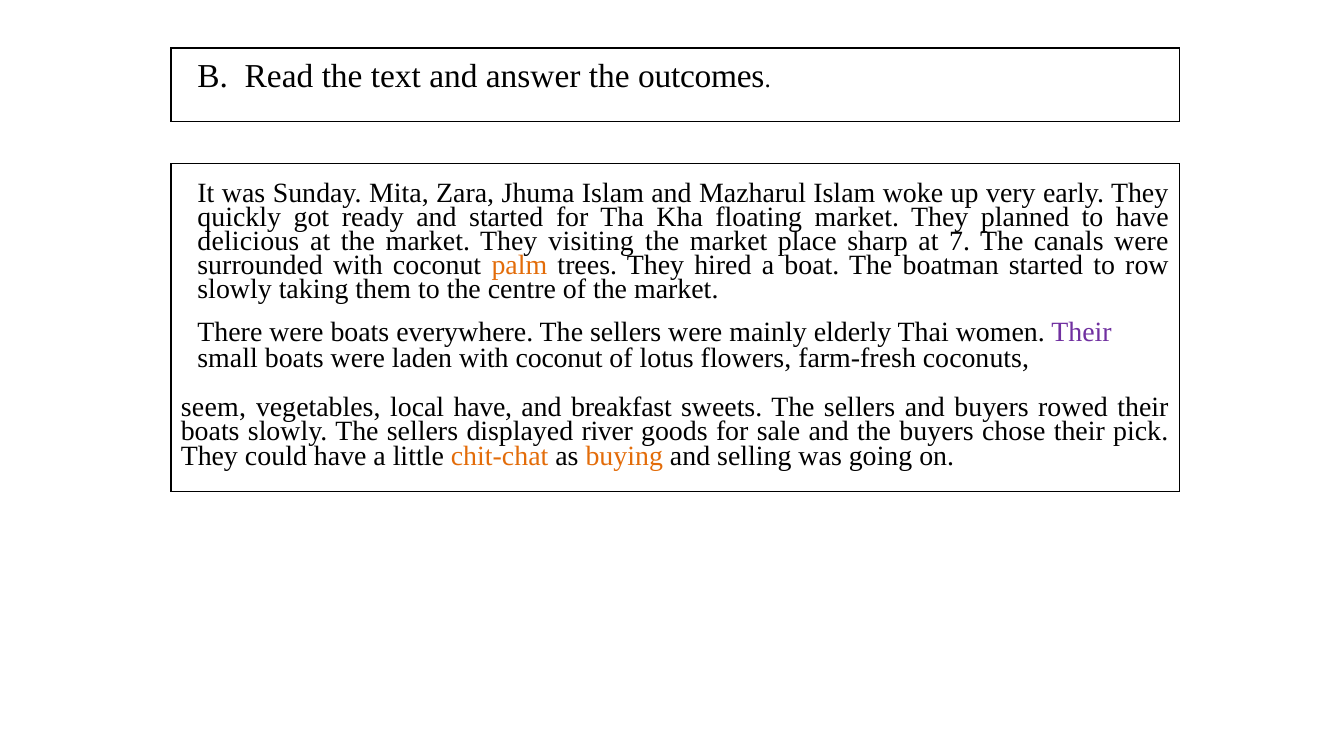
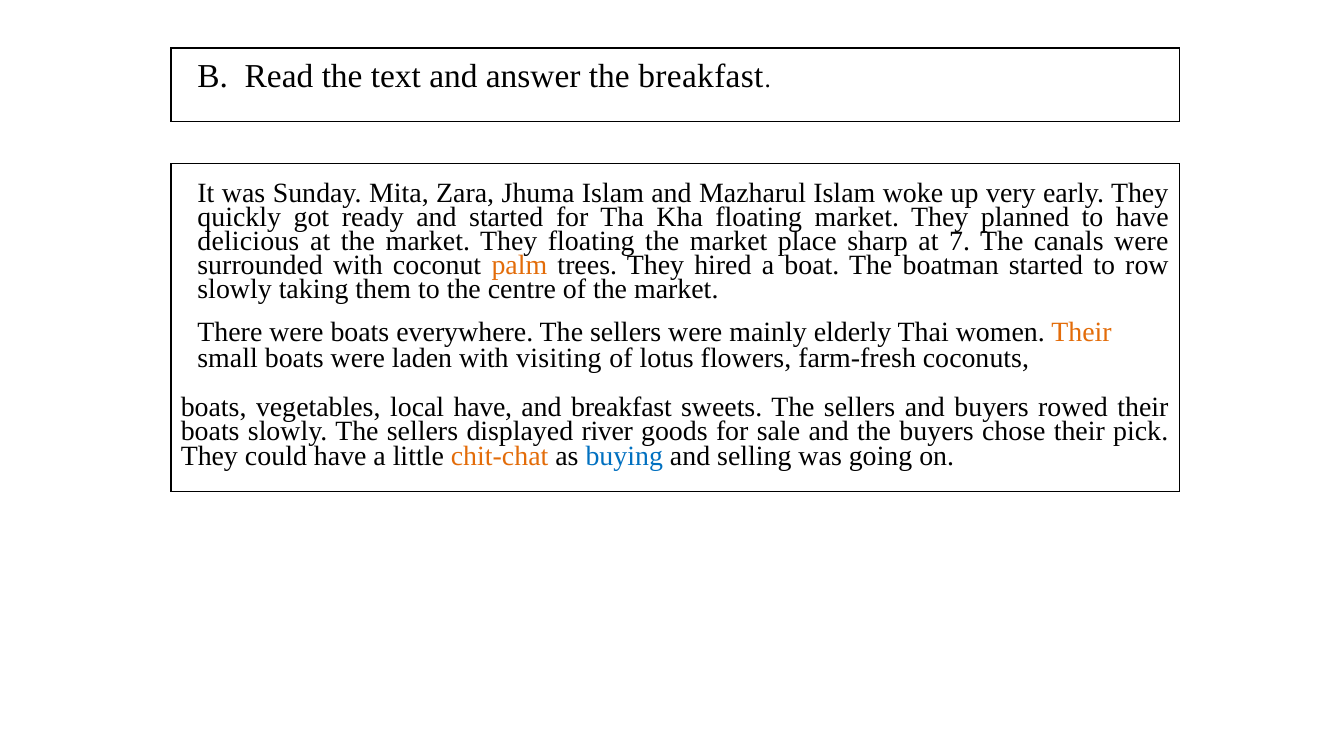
the outcomes: outcomes -> breakfast
They visiting: visiting -> floating
Their at (1081, 333) colour: purple -> orange
laden with coconut: coconut -> visiting
seem at (213, 407): seem -> boats
buying colour: orange -> blue
